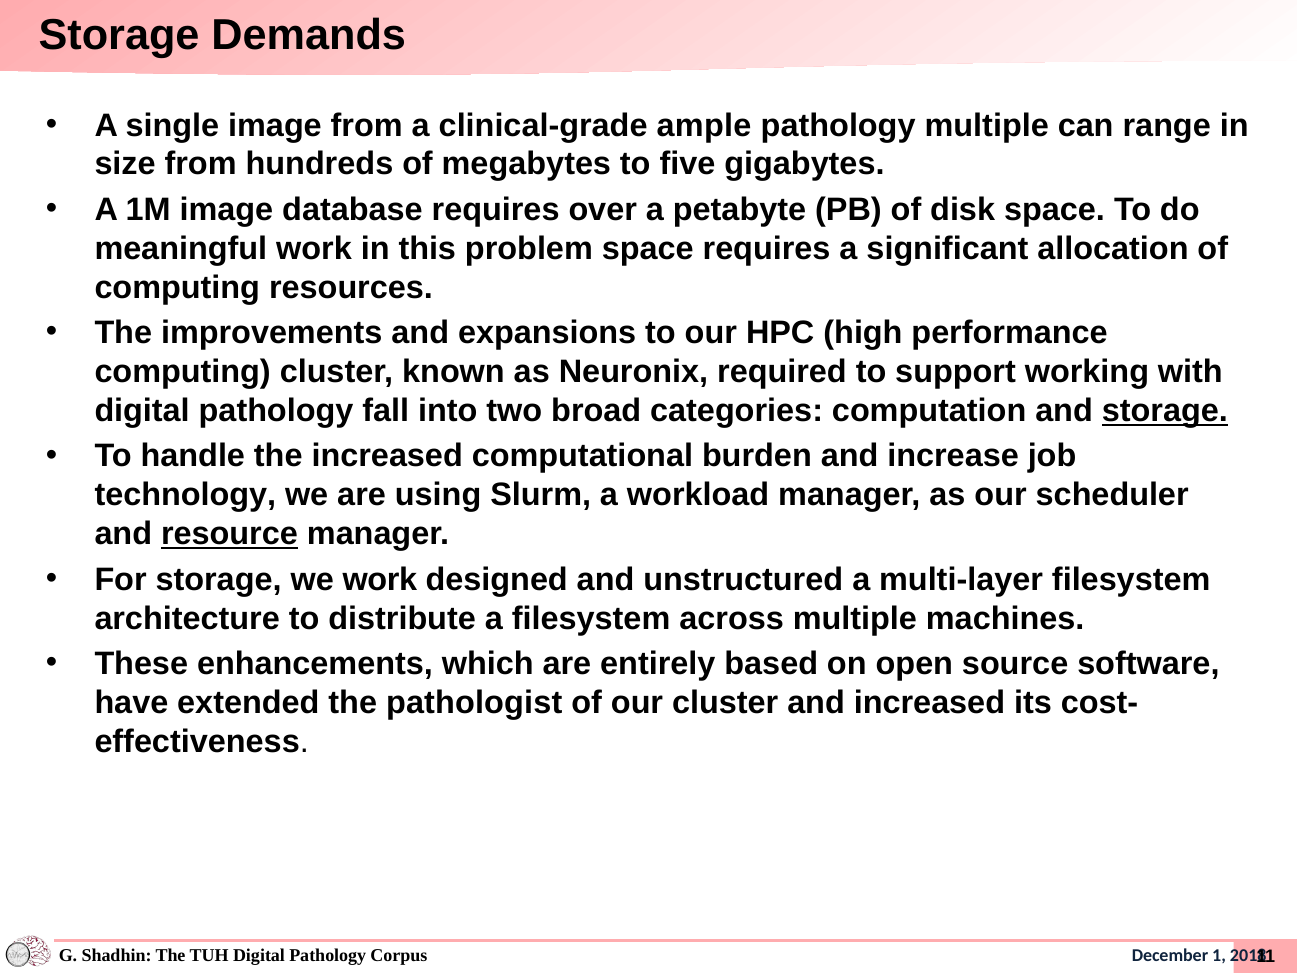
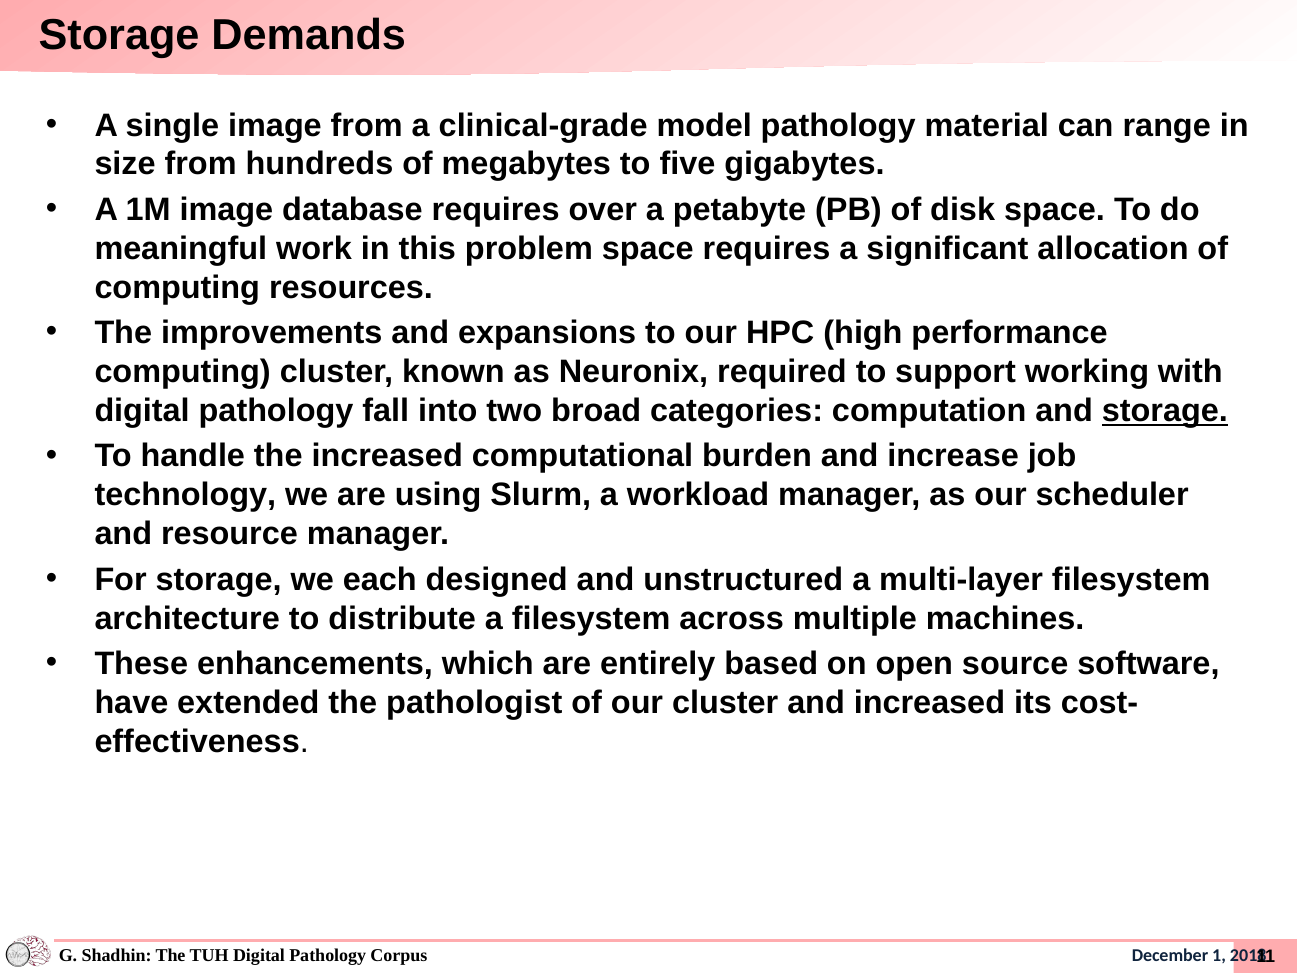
ample: ample -> model
pathology multiple: multiple -> material
resource underline: present -> none
we work: work -> each
